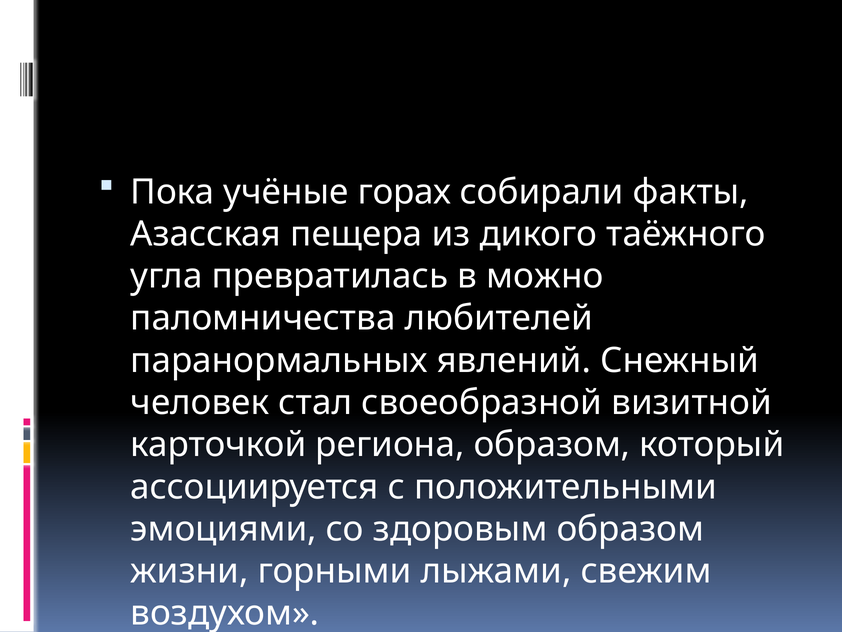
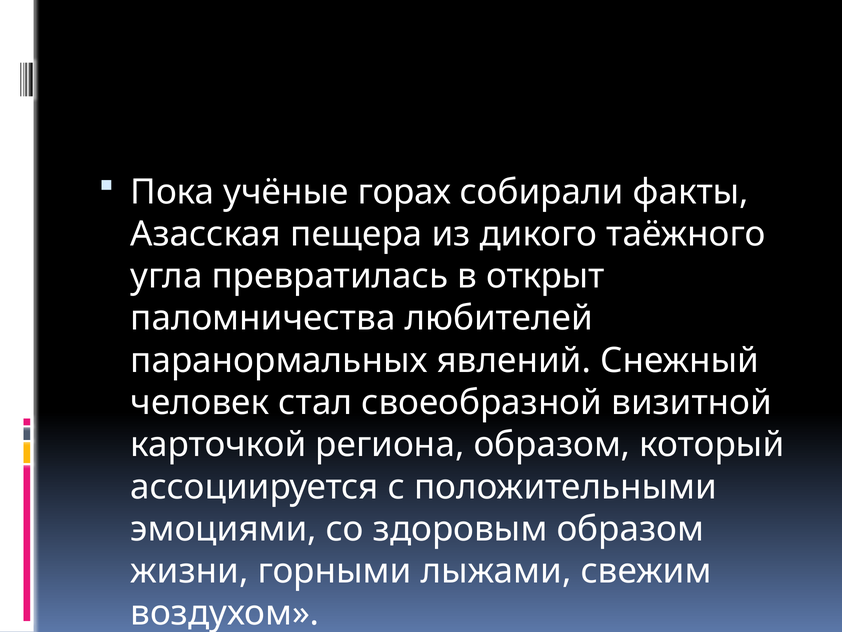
можно: можно -> открыт
